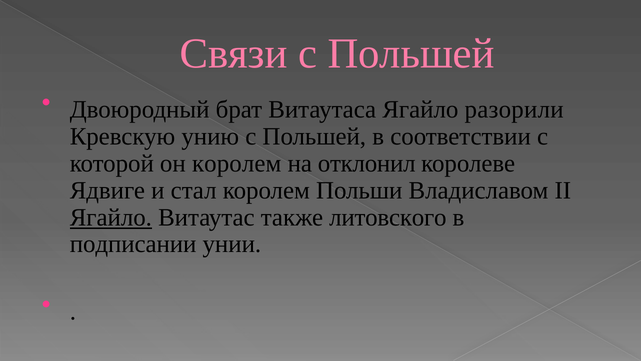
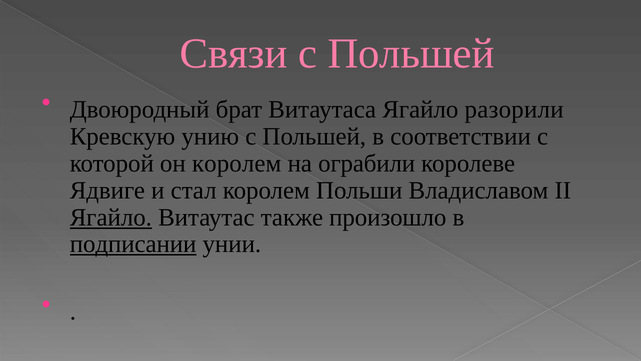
отклонил: отклонил -> ограбили
литовского: литовского -> произошло
подписании underline: none -> present
